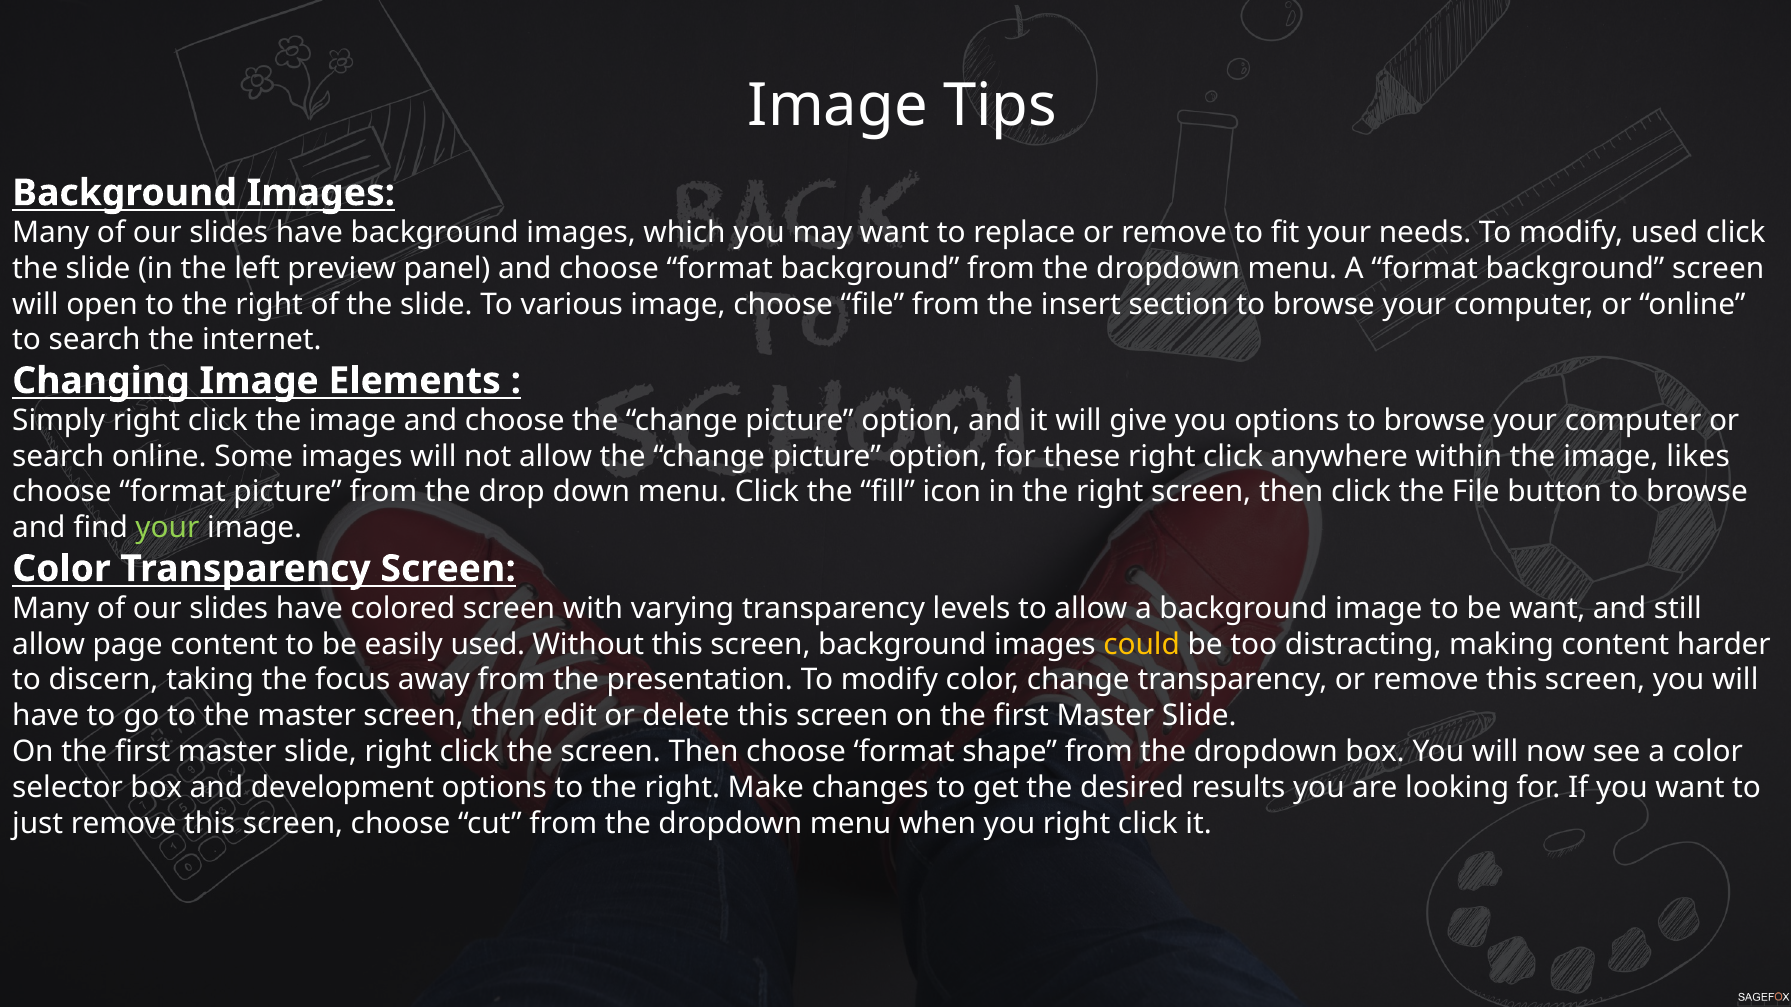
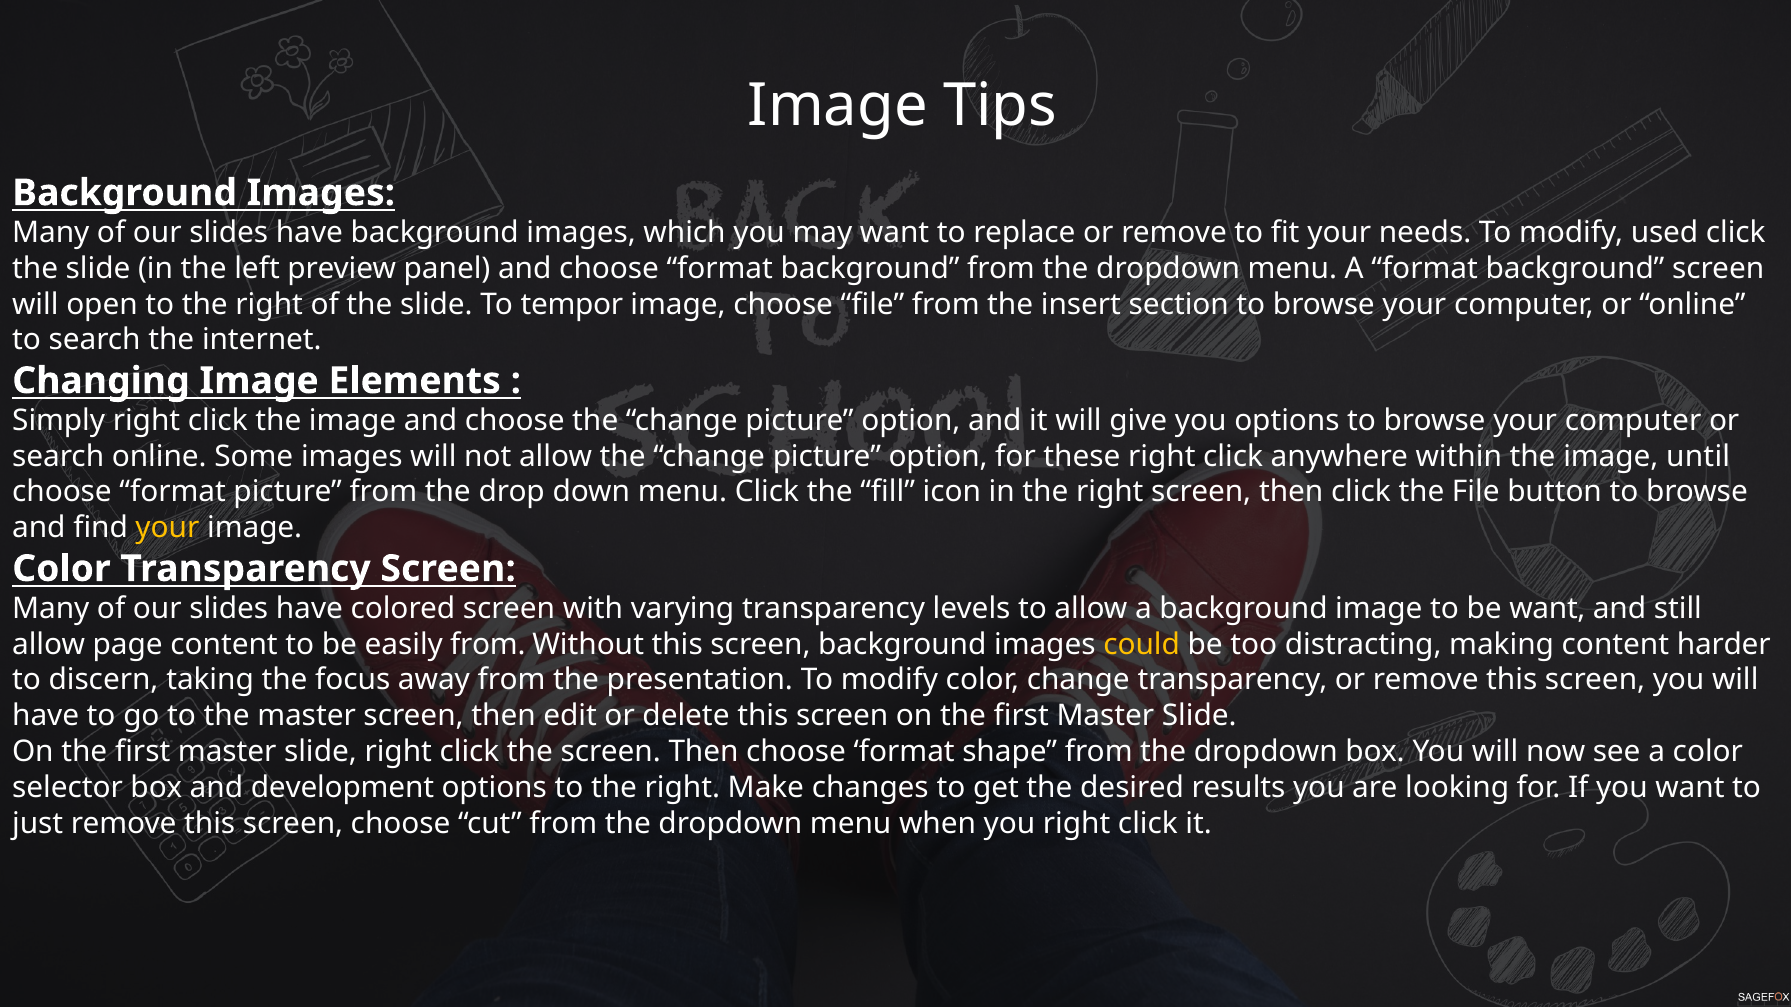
various: various -> tempor
likes: likes -> until
your at (167, 528) colour: light green -> yellow
easily used: used -> from
